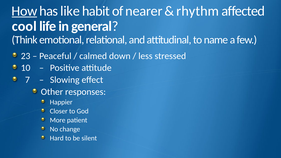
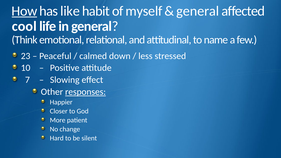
nearer: nearer -> myself
rhythm at (198, 11): rhythm -> general
responses underline: none -> present
